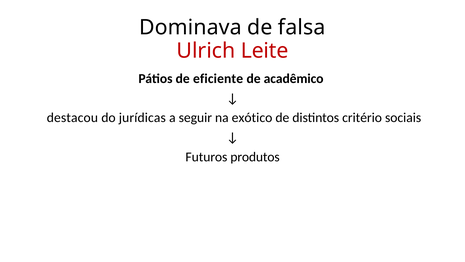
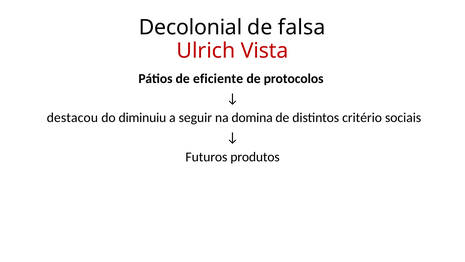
Dominava: Dominava -> Decolonial
Leite: Leite -> Vista
acadêmico: acadêmico -> protocolos
jurídicas: jurídicas -> diminuiu
exótico: exótico -> domina
